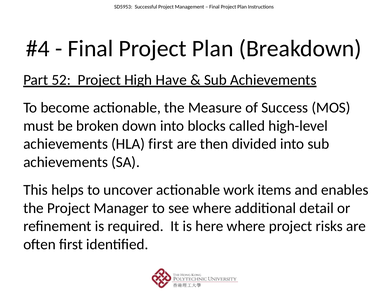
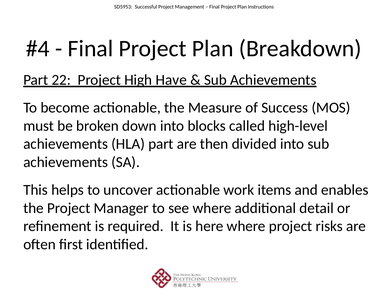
52: 52 -> 22
HLA first: first -> part
